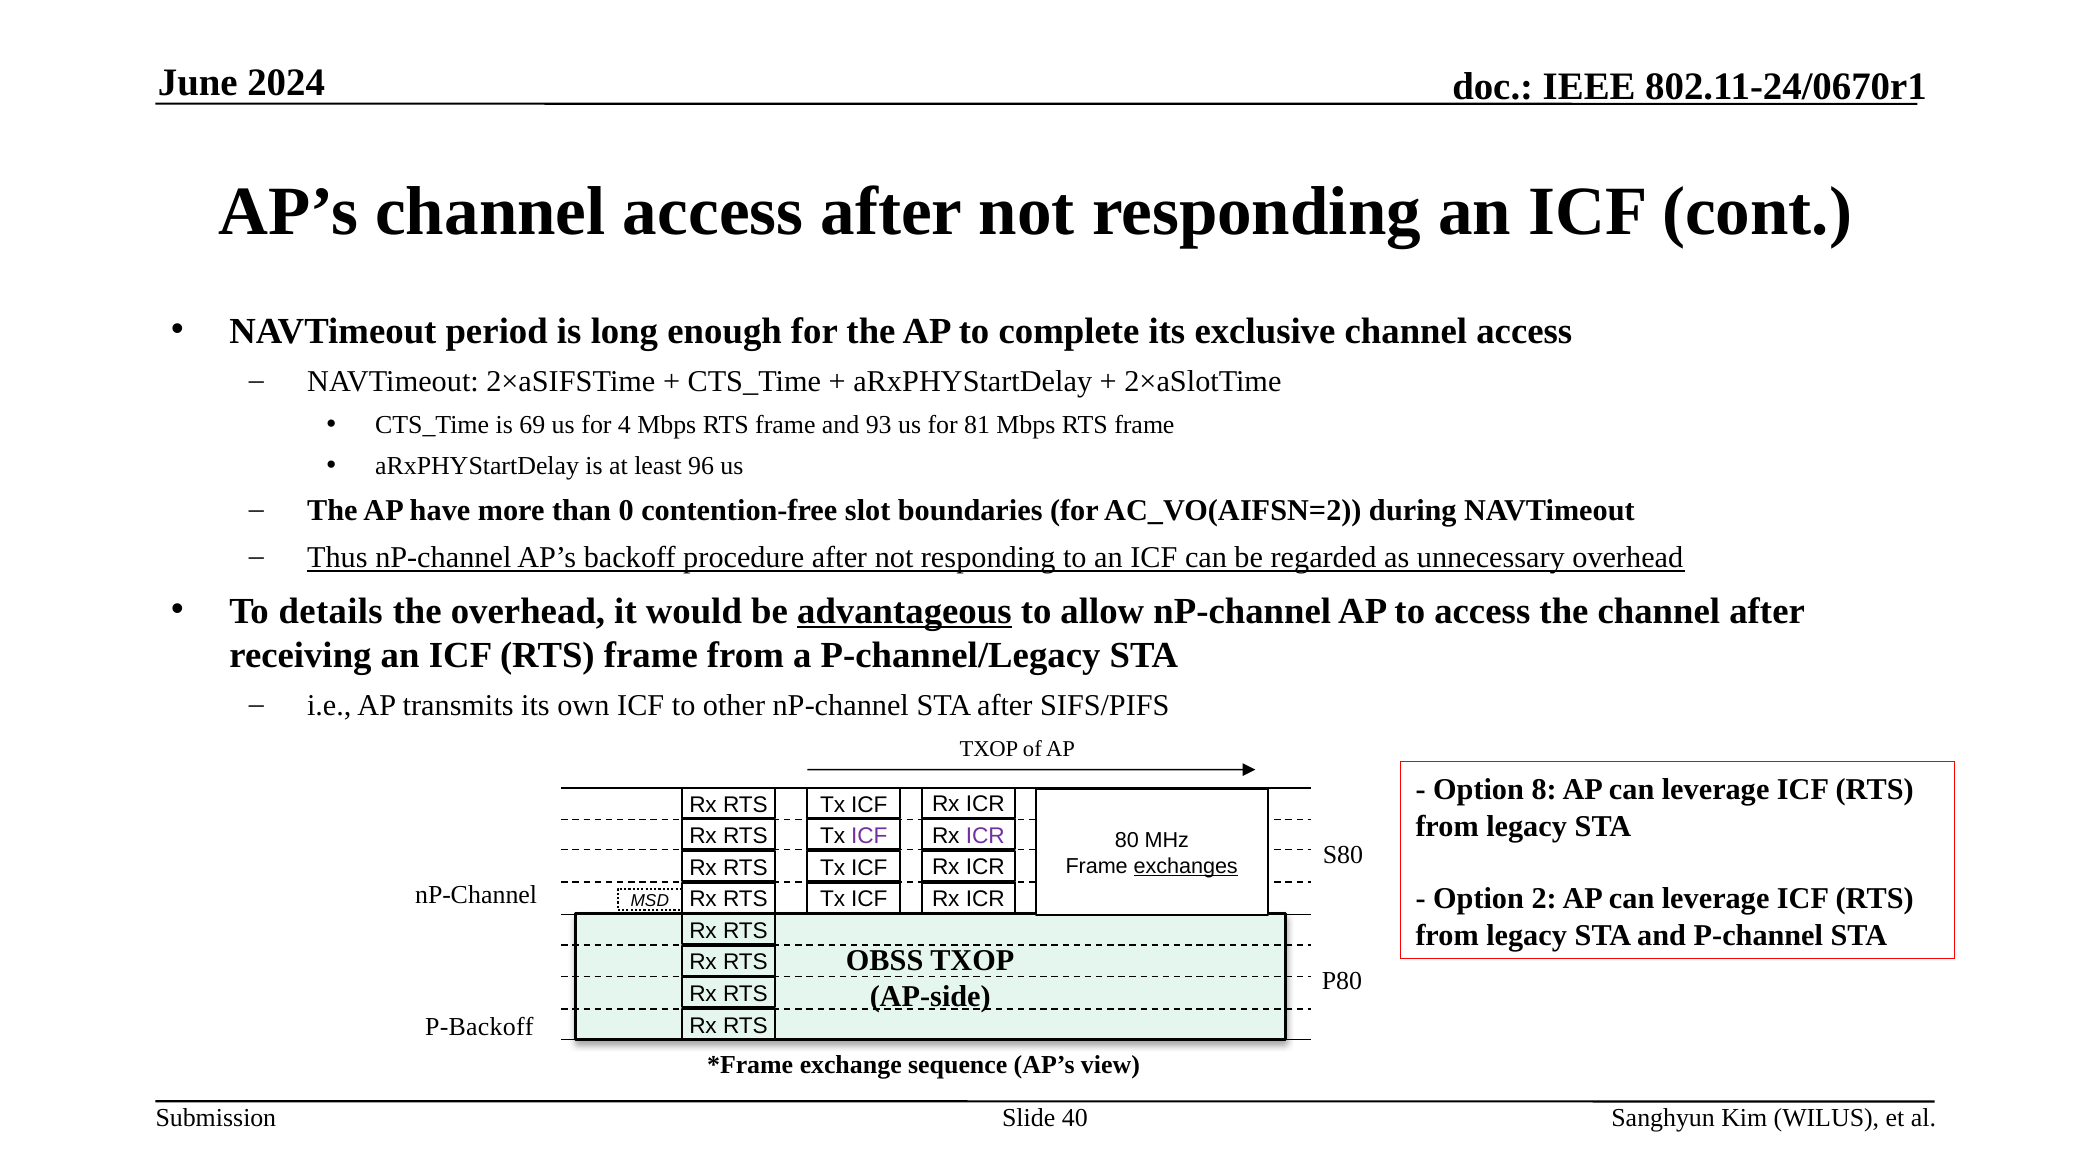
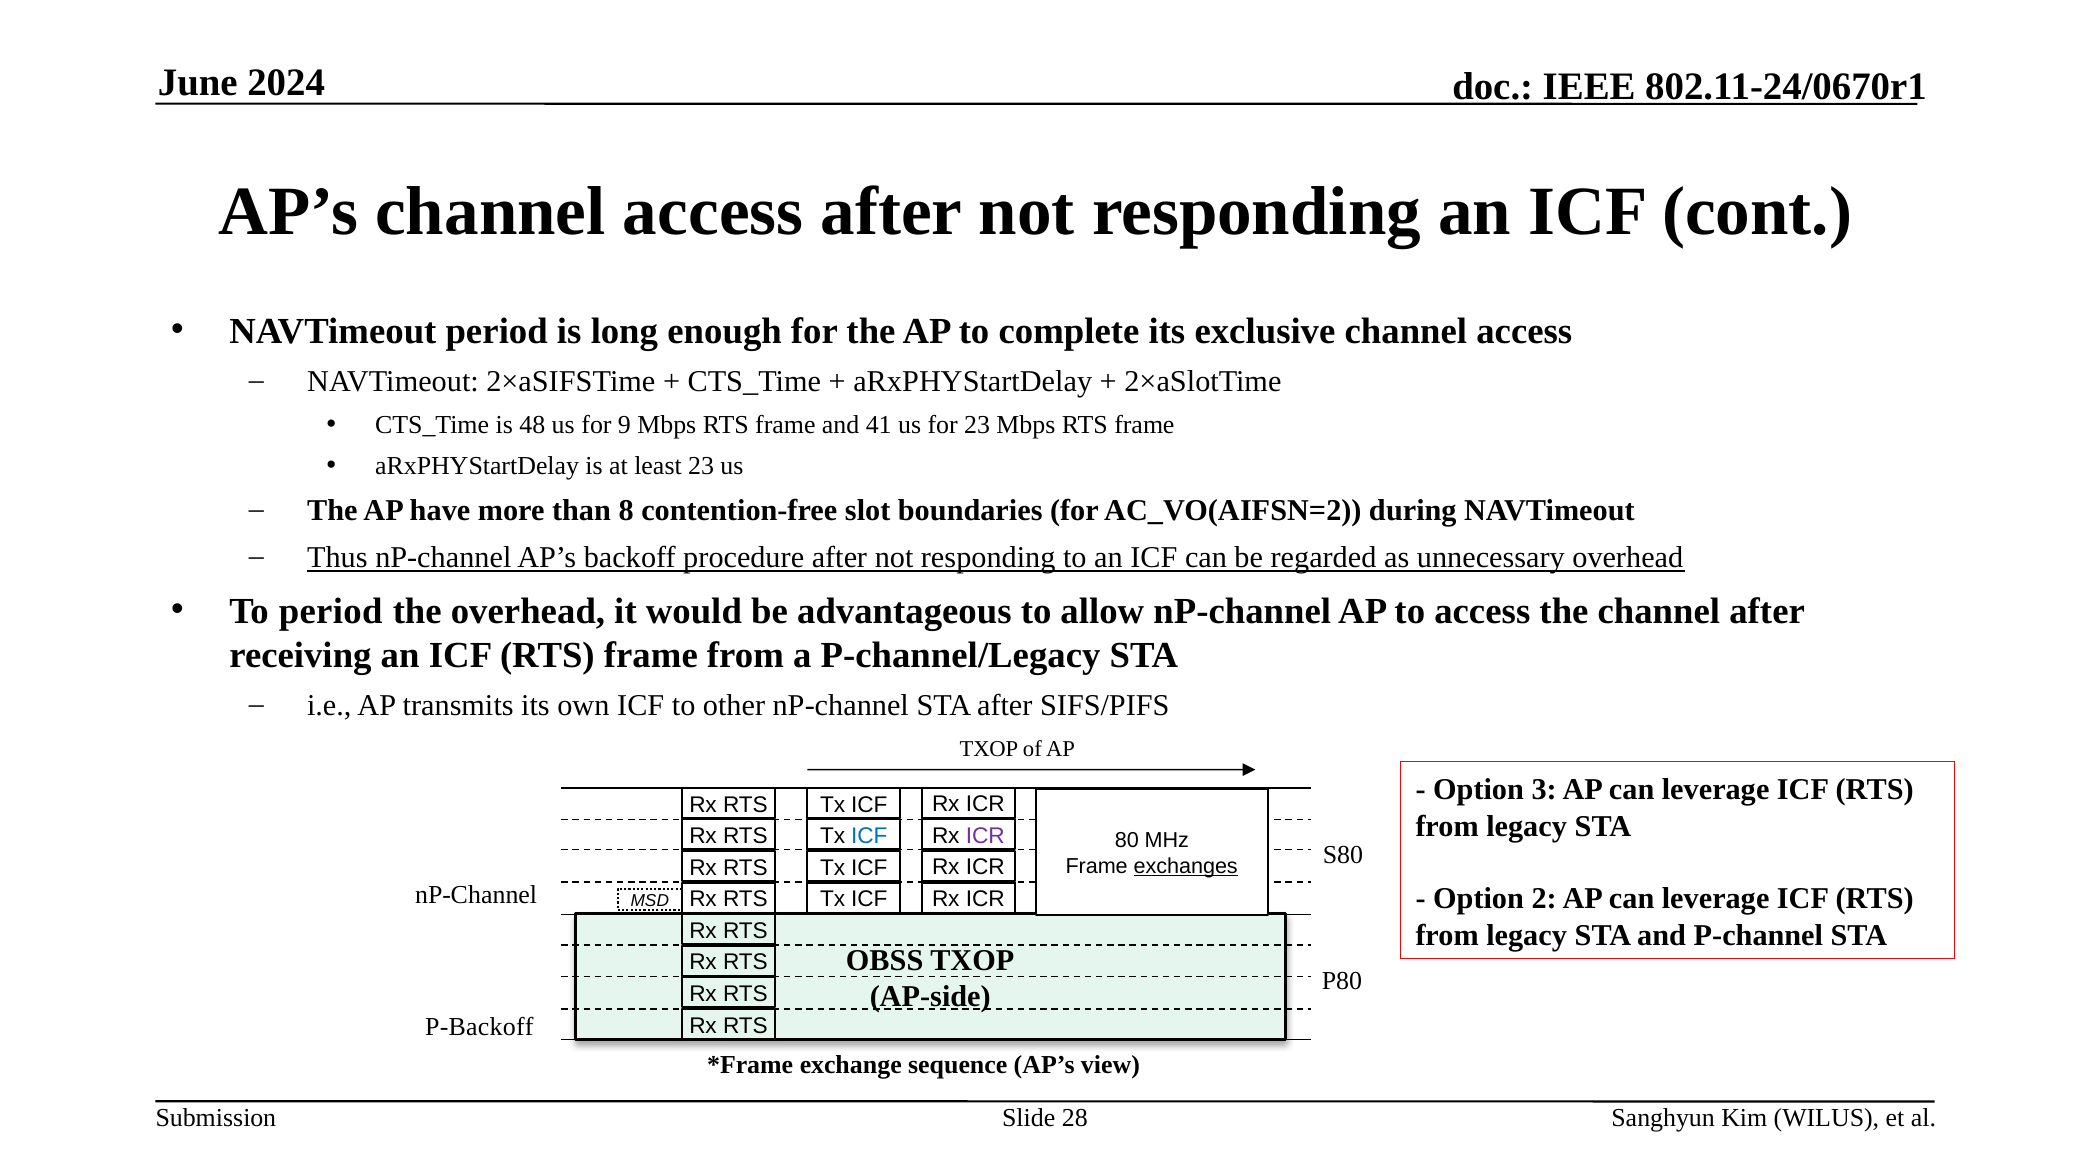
69: 69 -> 48
4: 4 -> 9
93: 93 -> 41
for 81: 81 -> 23
least 96: 96 -> 23
0: 0 -> 8
To details: details -> period
advantageous underline: present -> none
8: 8 -> 3
ICF at (869, 836) colour: purple -> blue
40: 40 -> 28
